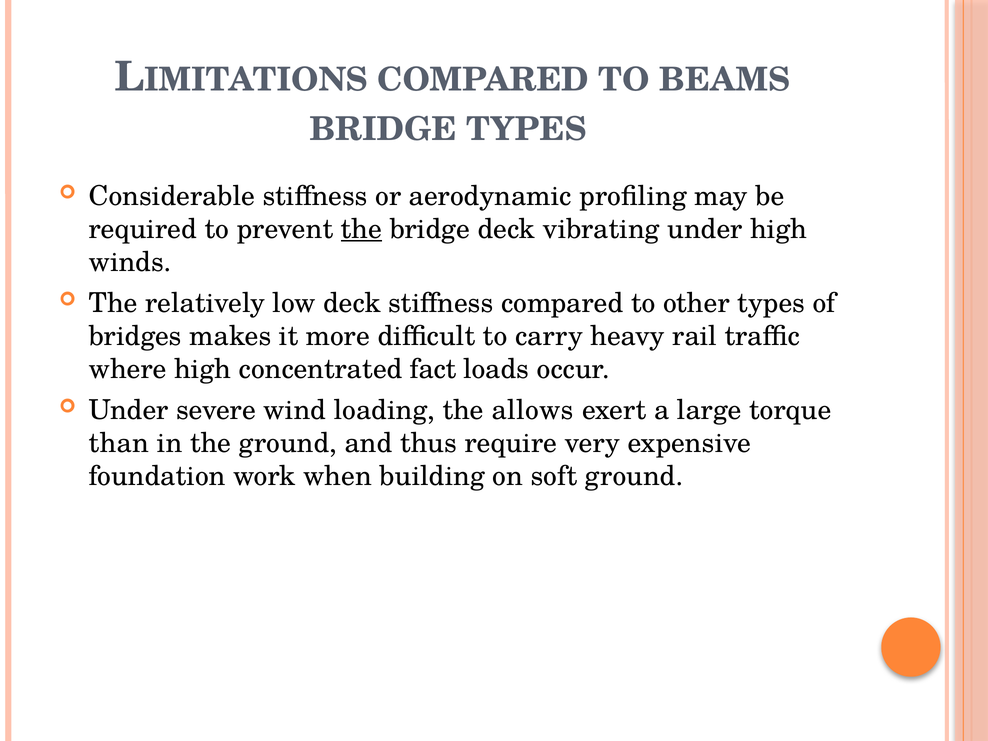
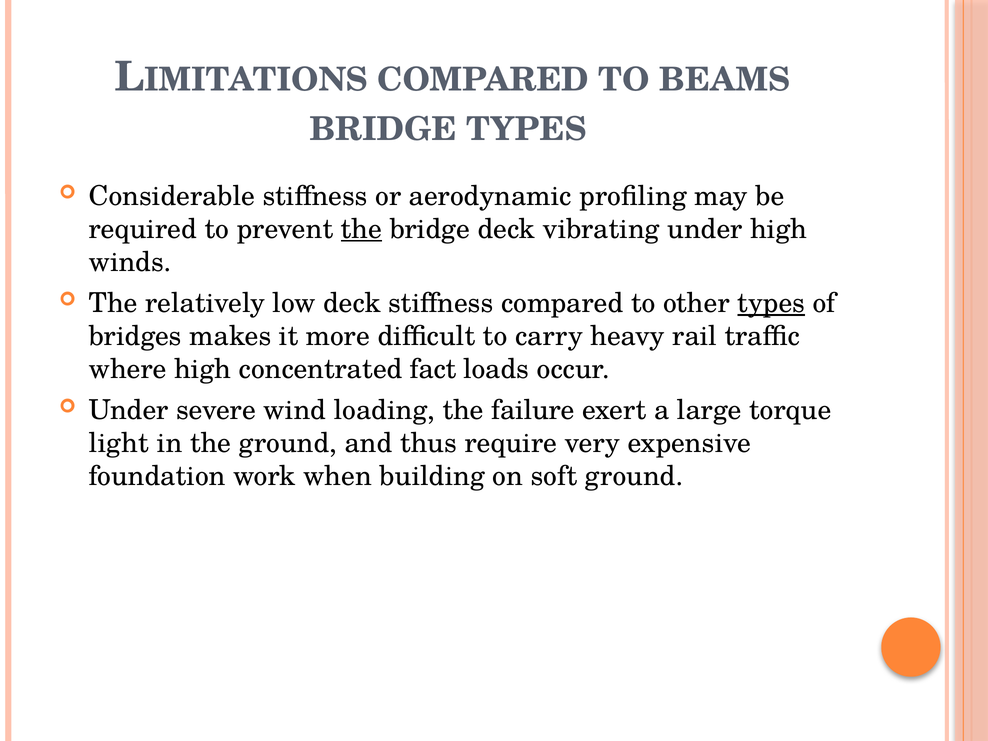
types at (771, 303) underline: none -> present
allows: allows -> failure
than: than -> light
